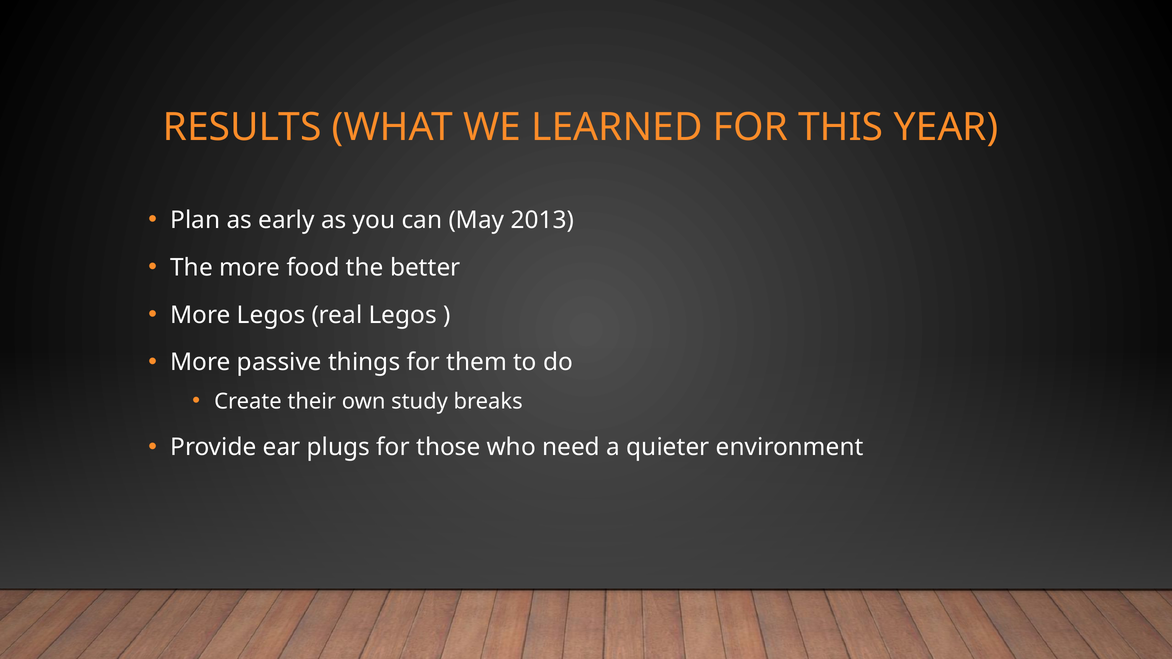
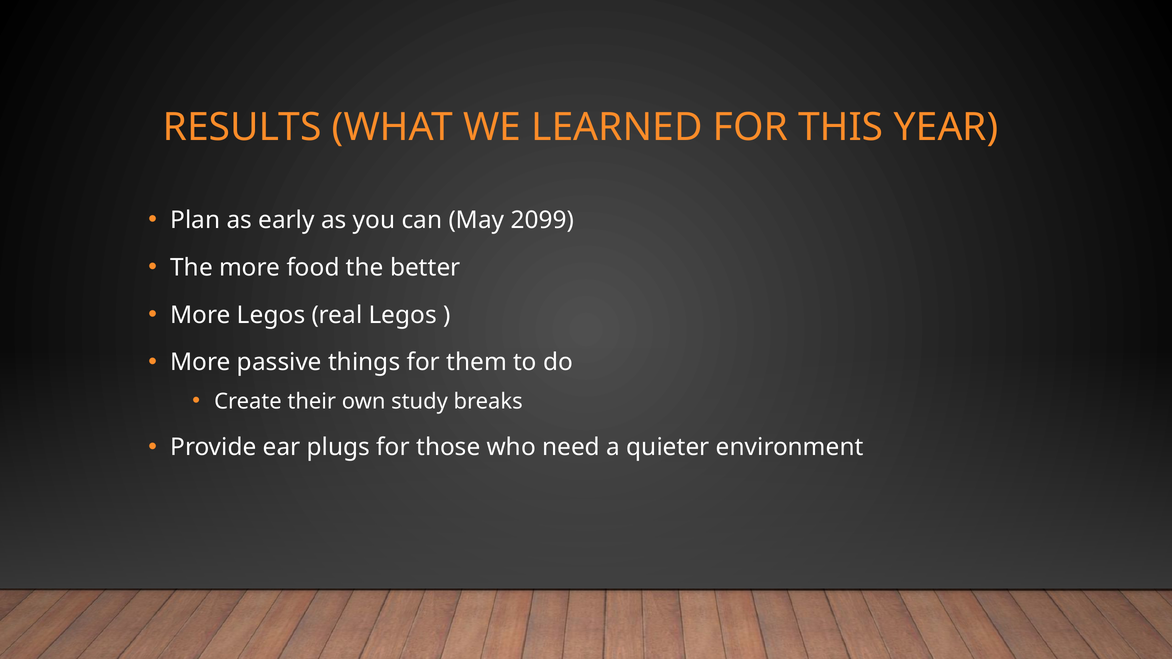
2013: 2013 -> 2099
